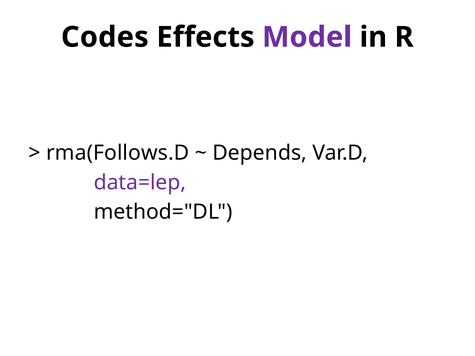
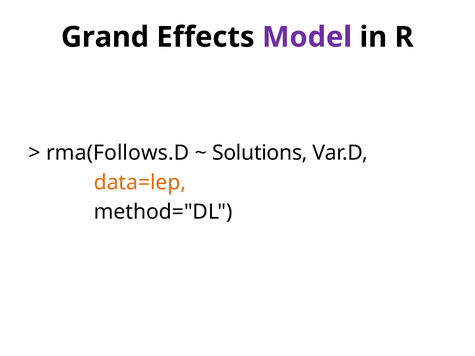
Codes: Codes -> Grand
Depends: Depends -> Solutions
data=lep colour: purple -> orange
